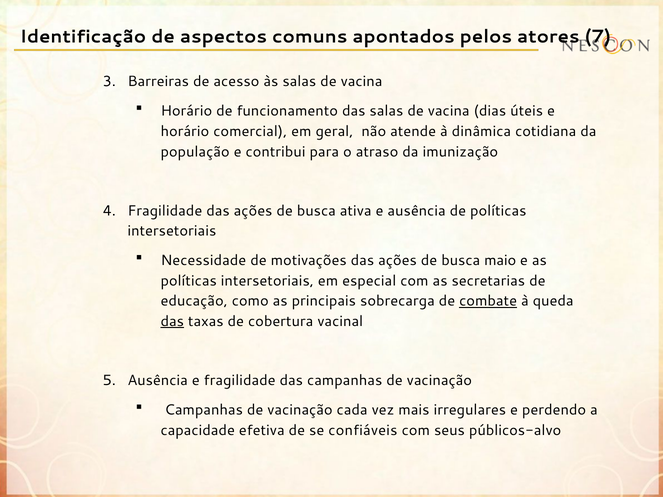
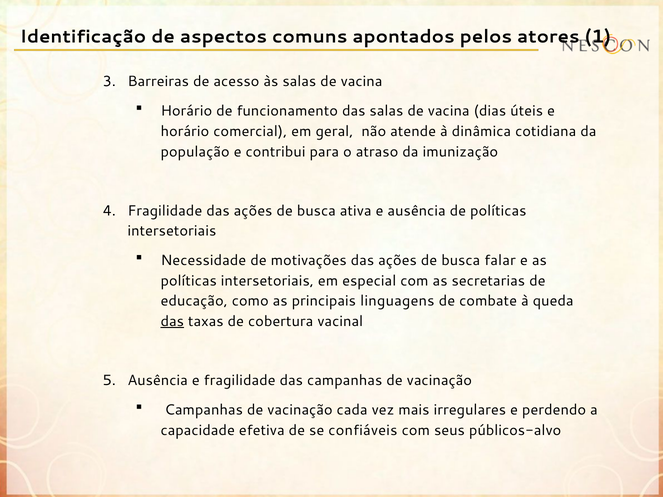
7: 7 -> 1
maio: maio -> falar
sobrecarga: sobrecarga -> linguagens
combate underline: present -> none
